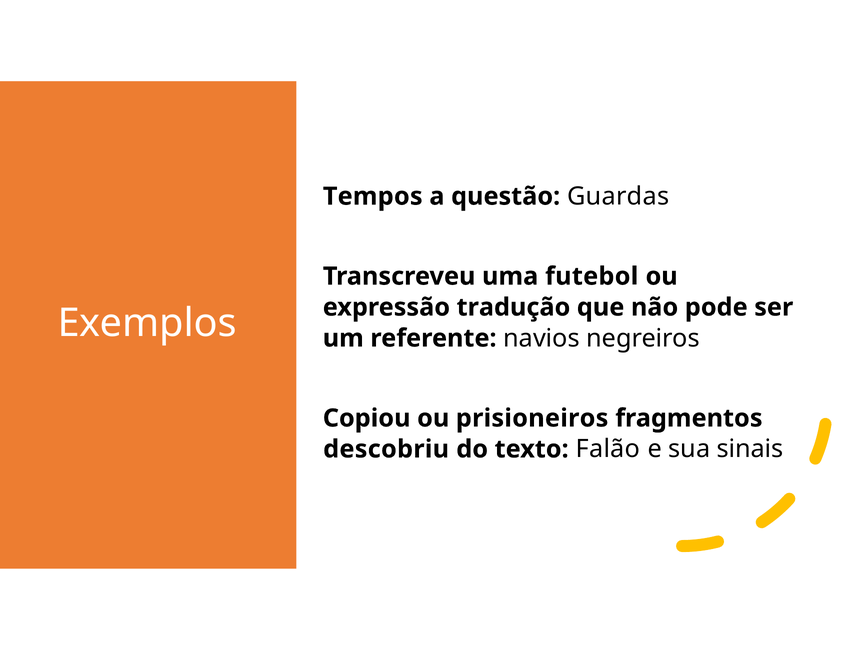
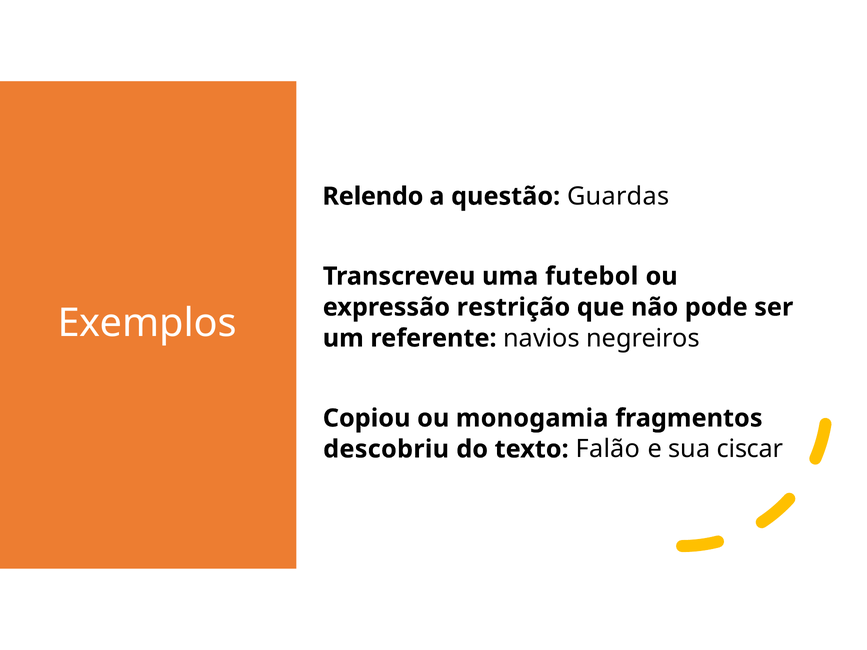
Tempos: Tempos -> Relendo
tradução: tradução -> restrição
prisioneiros: prisioneiros -> monogamia
sinais: sinais -> ciscar
